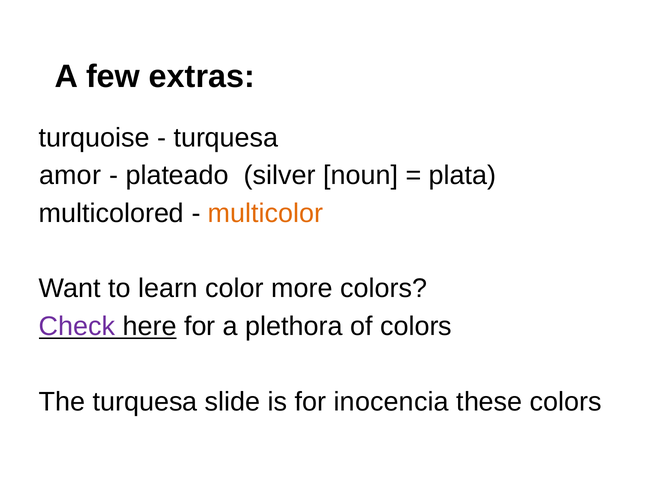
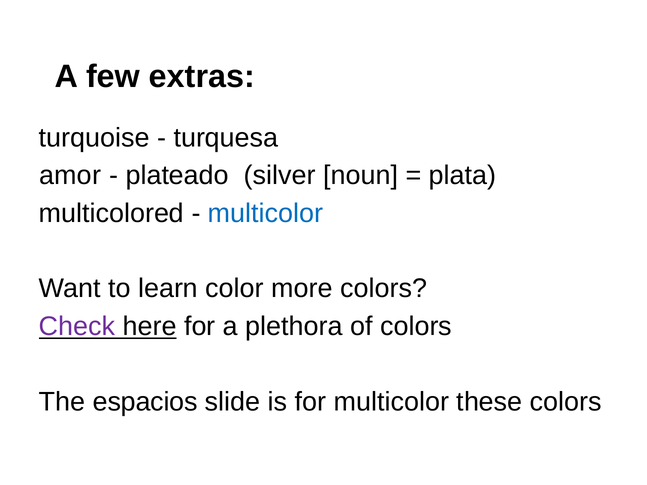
multicolor at (266, 213) colour: orange -> blue
The turquesa: turquesa -> espacios
for inocencia: inocencia -> multicolor
